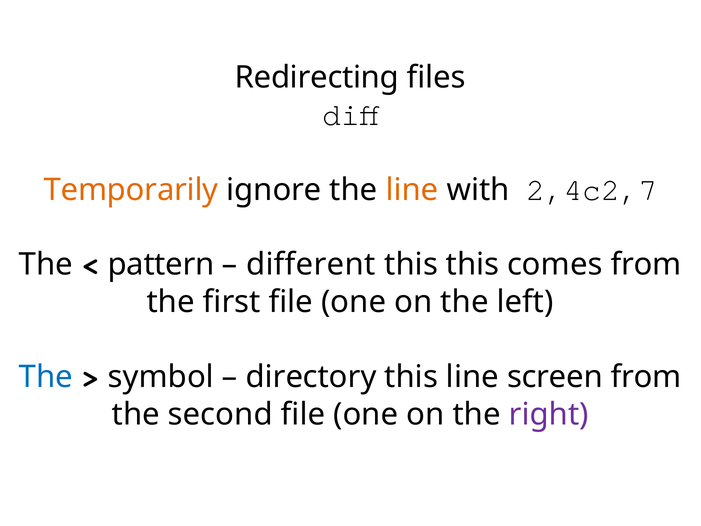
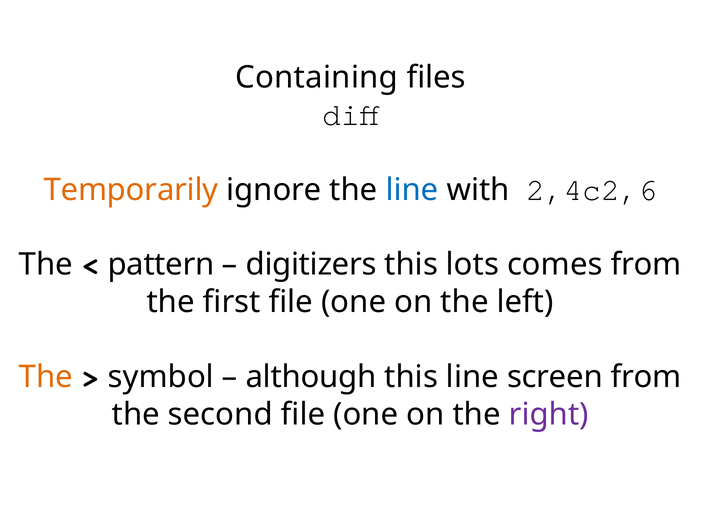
Redirecting: Redirecting -> Containing
line at (412, 190) colour: orange -> blue
2,4c2,7: 2,4c2,7 -> 2,4c2,6
different: different -> digitizers
this this: this -> lots
The at (46, 377) colour: blue -> orange
directory: directory -> although
